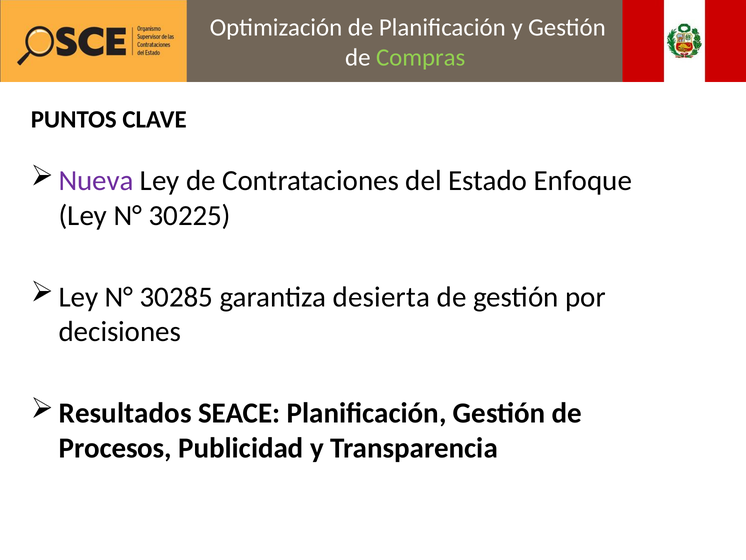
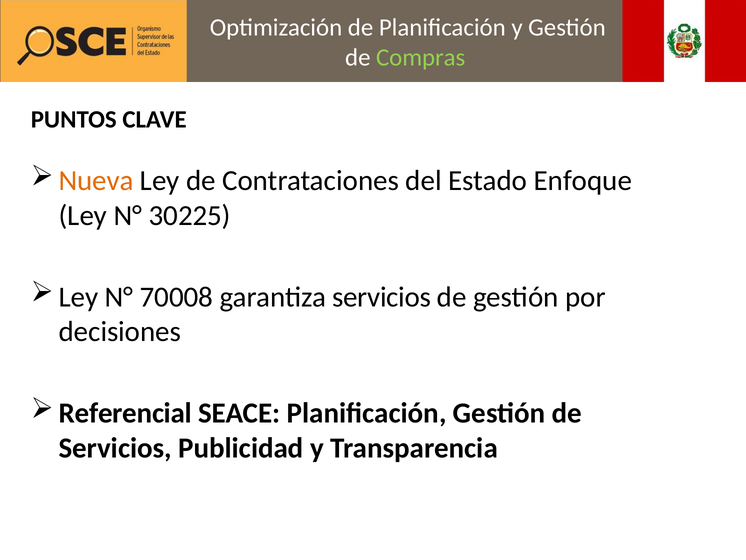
Nueva colour: purple -> orange
30285: 30285 -> 70008
garantiza desierta: desierta -> servicios
Resultados: Resultados -> Referencial
Procesos at (115, 448): Procesos -> Servicios
